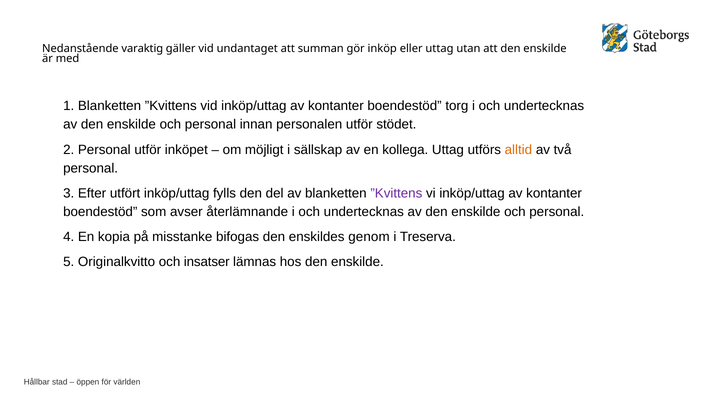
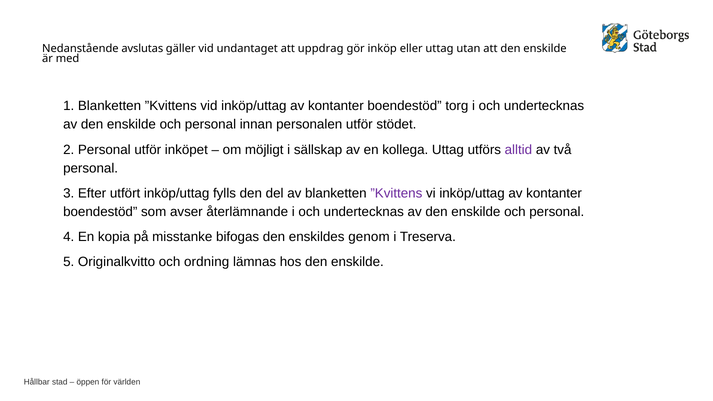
varaktig: varaktig -> avslutas
summan: summan -> uppdrag
alltid colour: orange -> purple
insatser: insatser -> ordning
